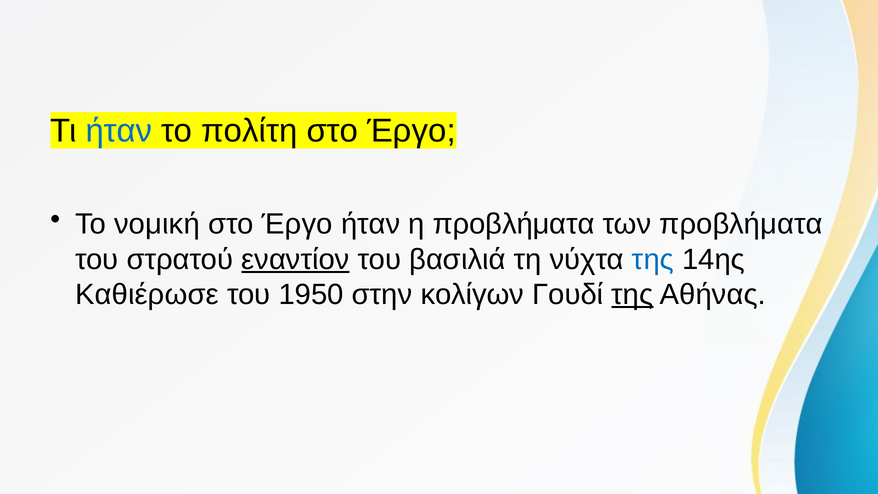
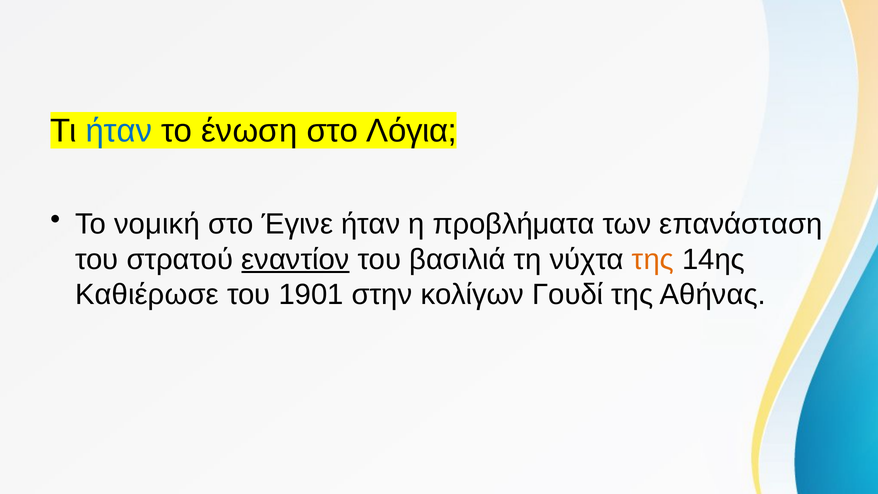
πολίτη: πολίτη -> ένωση
Έργο at (411, 131): Έργο -> Λόγια
Έργο at (297, 224): Έργο -> Έγινε
των προβλήματα: προβλήματα -> επανάσταση
της at (653, 259) colour: blue -> orange
1950: 1950 -> 1901
της at (632, 294) underline: present -> none
